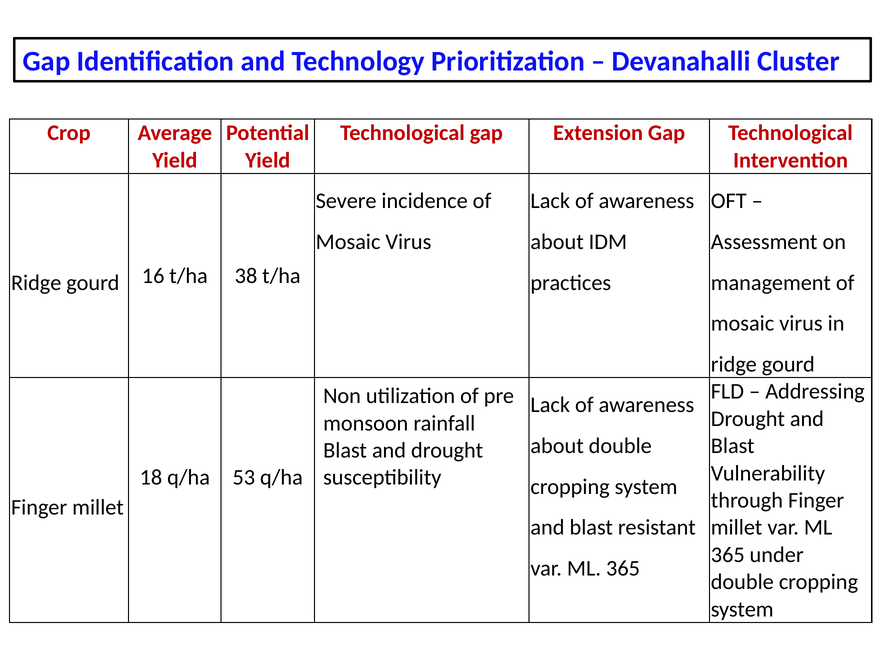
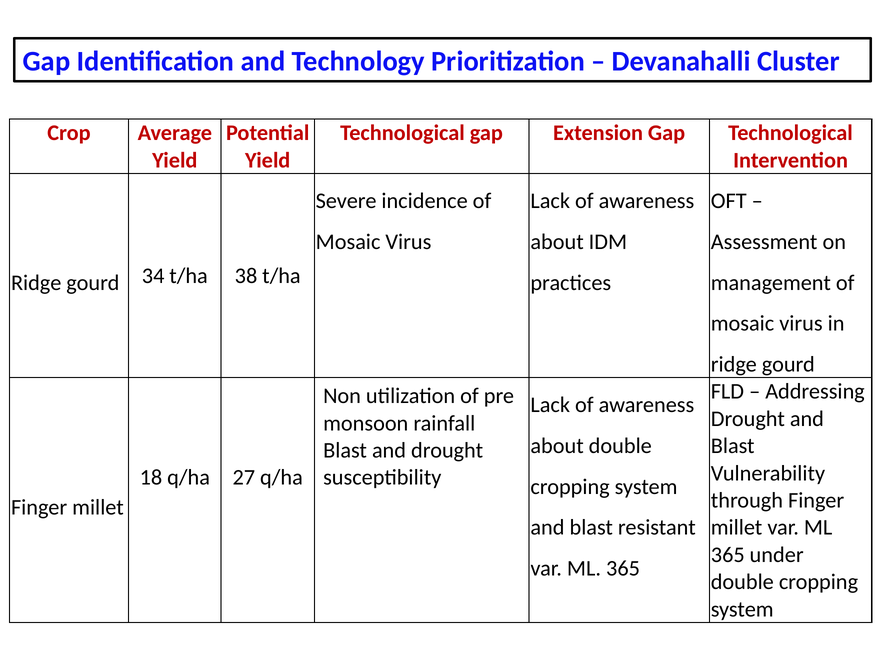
16: 16 -> 34
53: 53 -> 27
